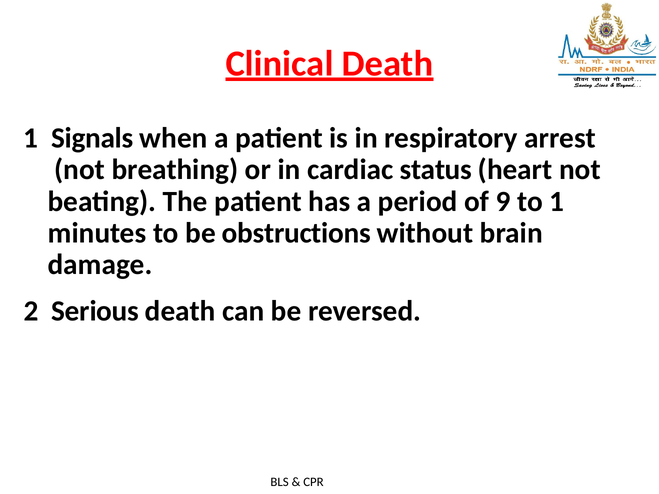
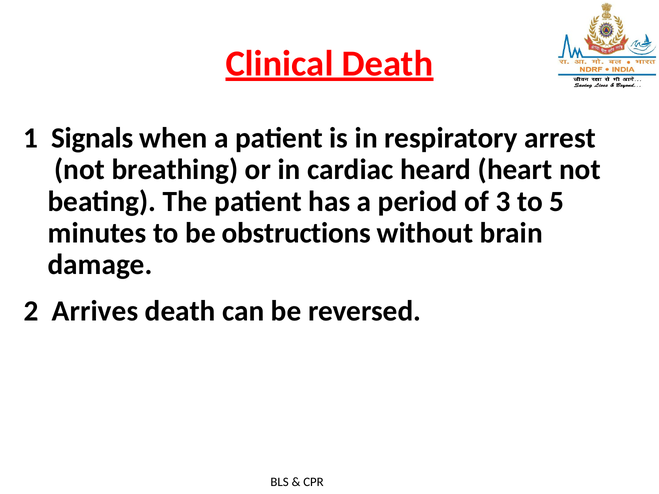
status: status -> heard
9: 9 -> 3
to 1: 1 -> 5
Serious: Serious -> Arrives
